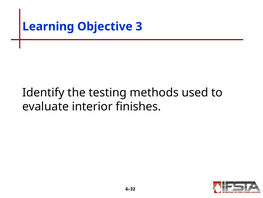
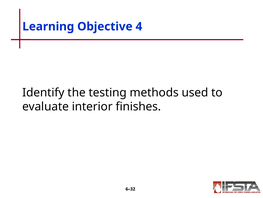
3: 3 -> 4
